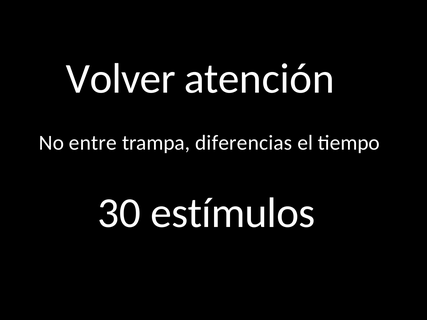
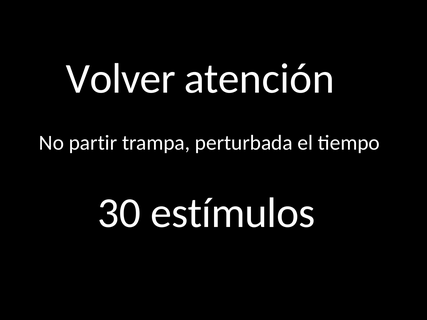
entre: entre -> partir
diferencias: diferencias -> perturbada
